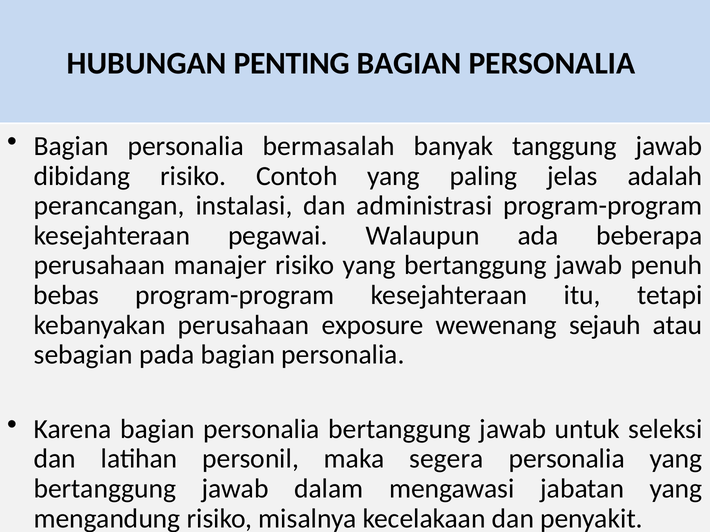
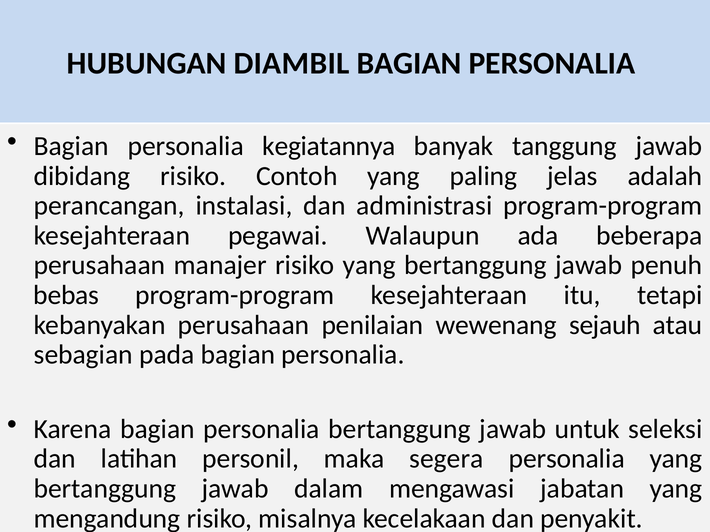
PENTING: PENTING -> DIAMBIL
bermasalah: bermasalah -> kegiatannya
exposure: exposure -> penilaian
